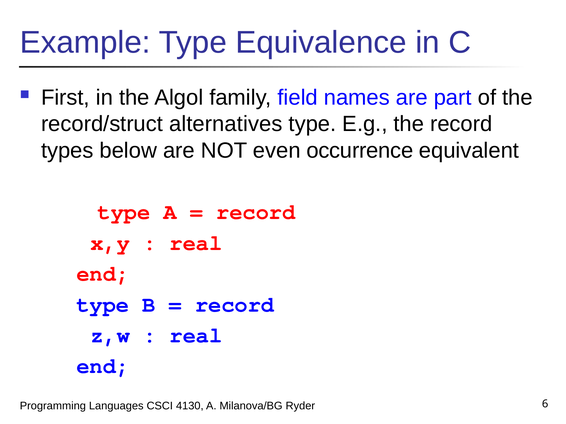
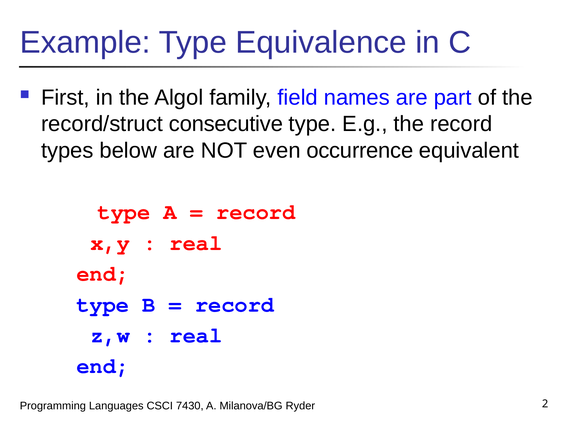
alternatives: alternatives -> consecutive
4130: 4130 -> 7430
6: 6 -> 2
